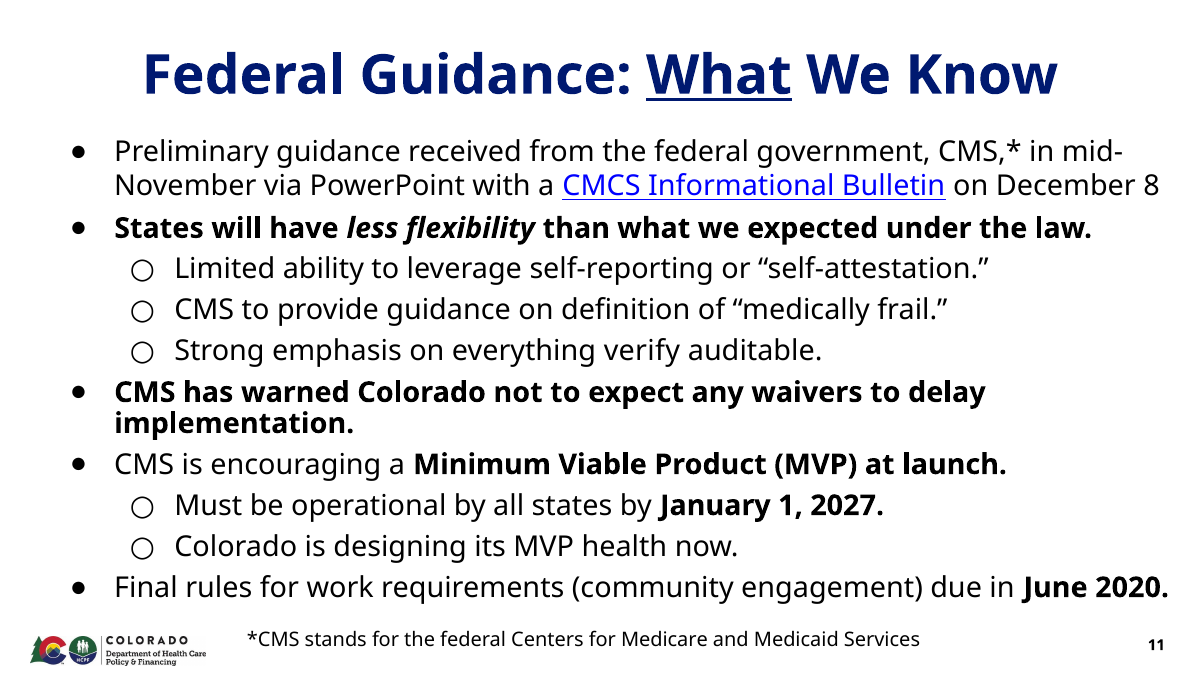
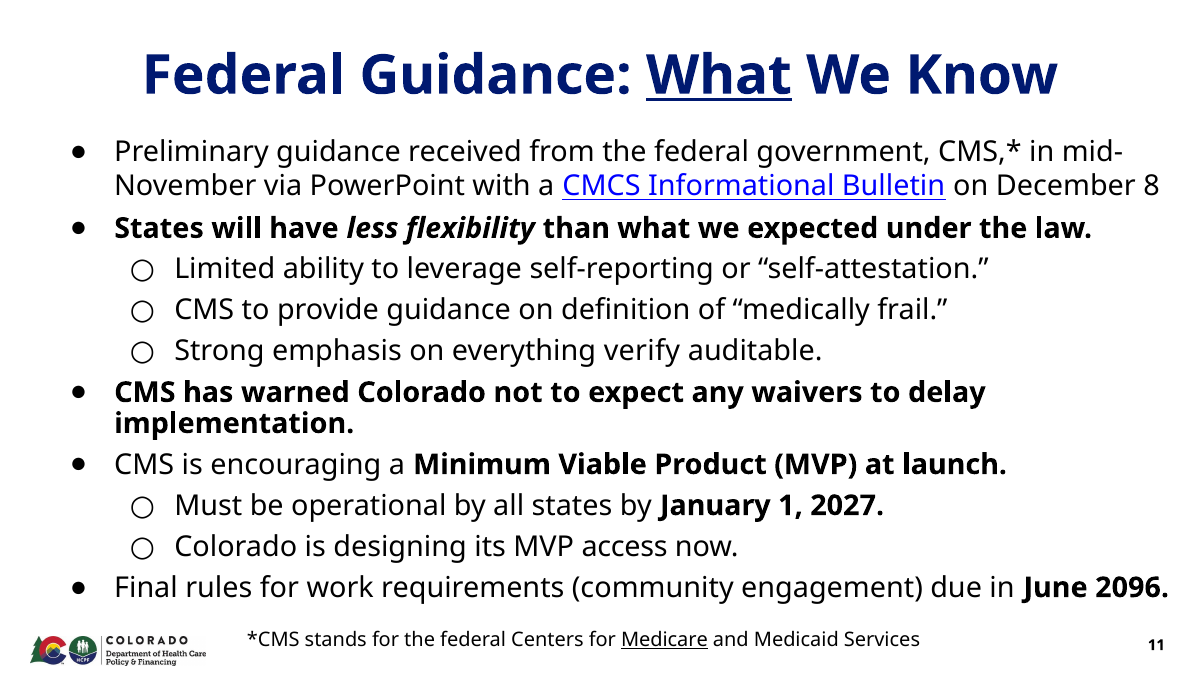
health: health -> access
2020: 2020 -> 2096
Medicare underline: none -> present
